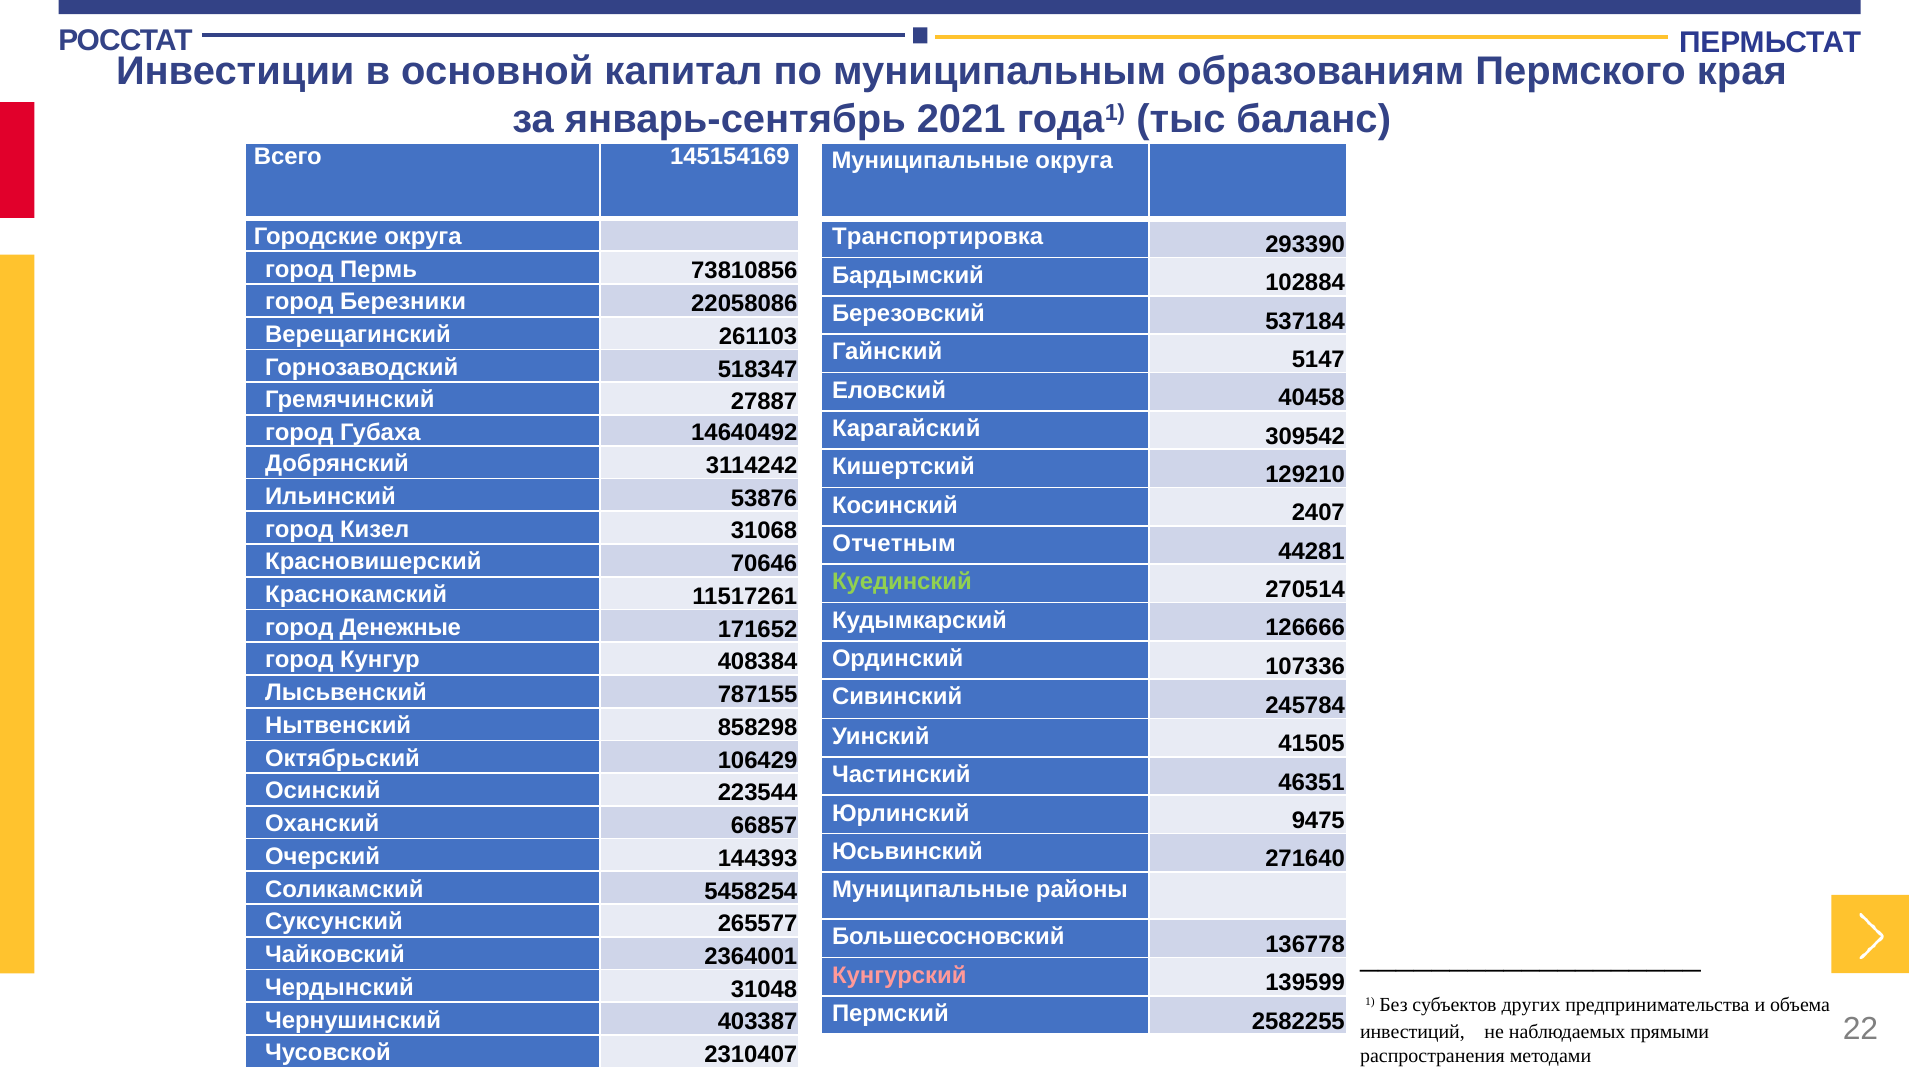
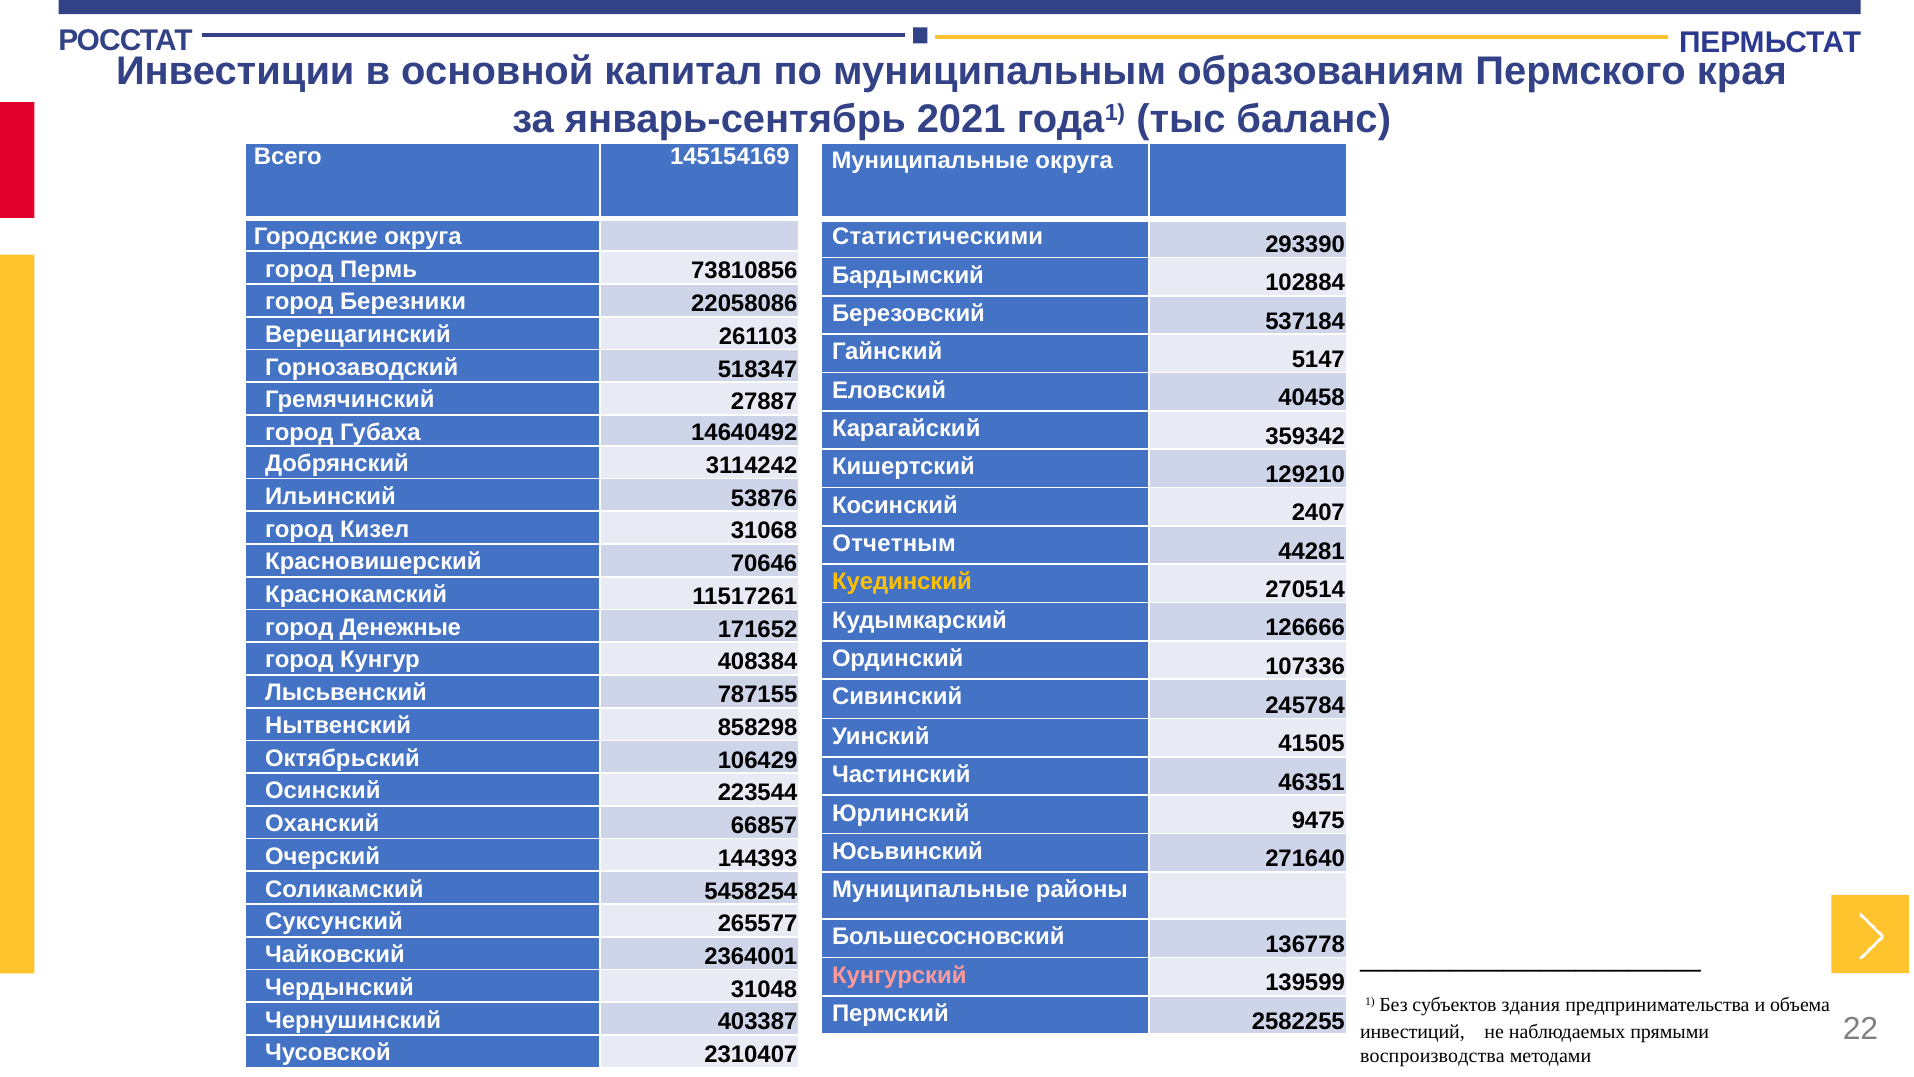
Транспортировка: Транспортировка -> Статистическими
309542: 309542 -> 359342
Куединский colour: light green -> yellow
других: других -> здания
распространения: распространения -> воспроизводства
